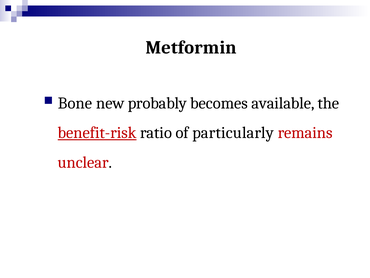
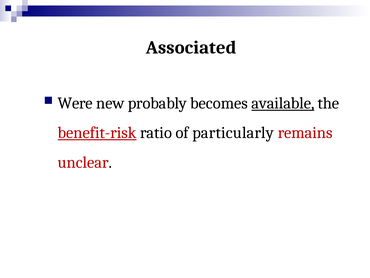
Metformin: Metformin -> Associated
Bone: Bone -> Were
available underline: none -> present
